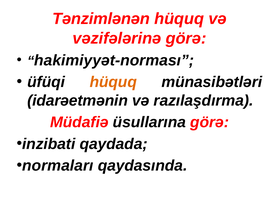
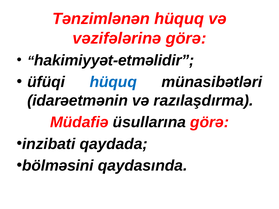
hakimiyyət-norması: hakimiyyət-norması -> hakimiyyət-etməlidir
hüquq at (113, 82) colour: orange -> blue
normaları: normaları -> bölməsini
